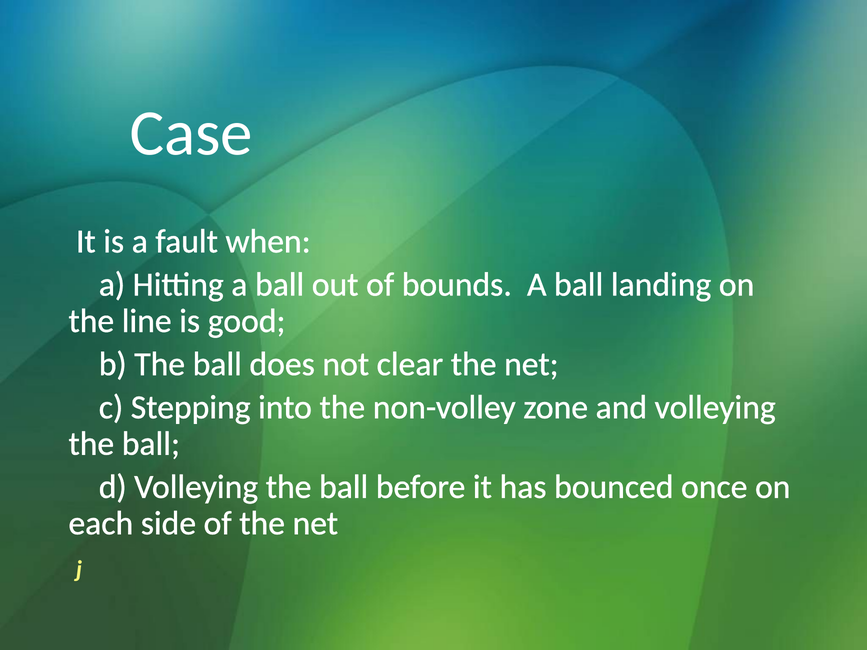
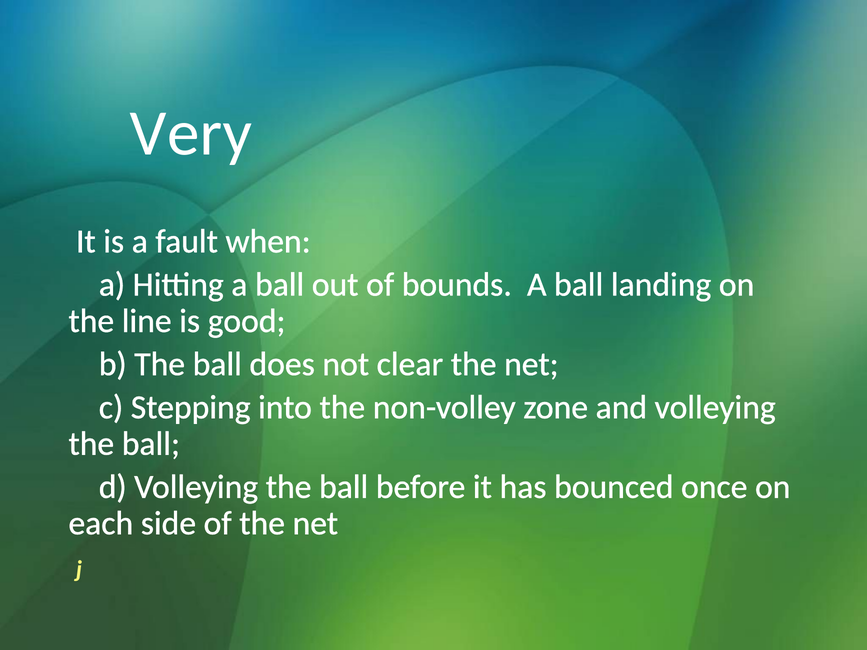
Case: Case -> Very
